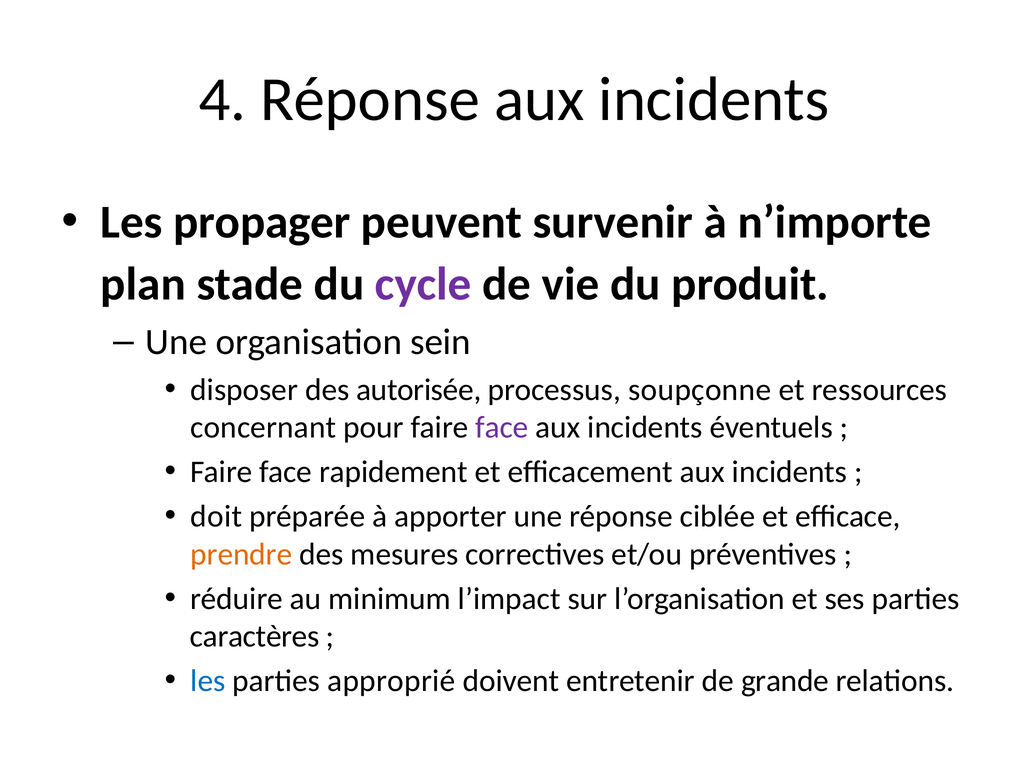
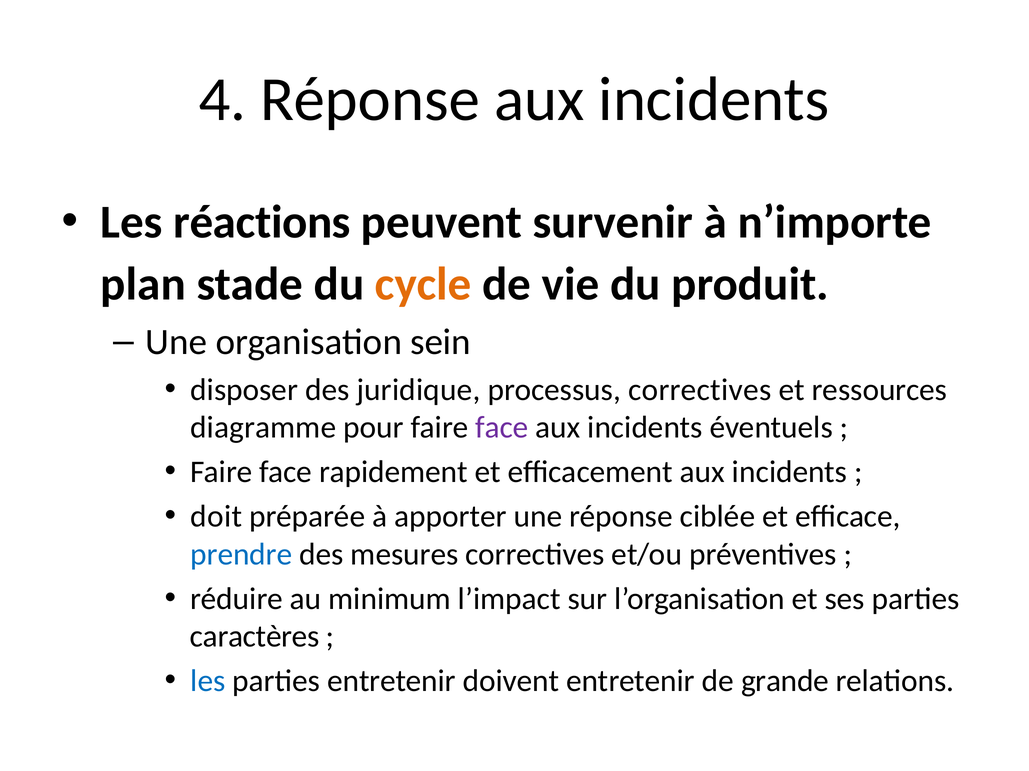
propager: propager -> réactions
cycle colour: purple -> orange
autorisée: autorisée -> juridique
processus soupçonne: soupçonne -> correctives
concernant: concernant -> diagramme
prendre colour: orange -> blue
parties approprié: approprié -> entretenir
